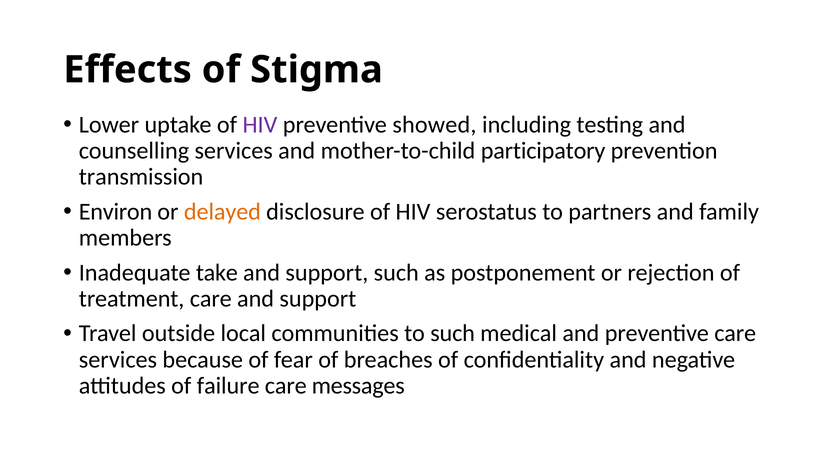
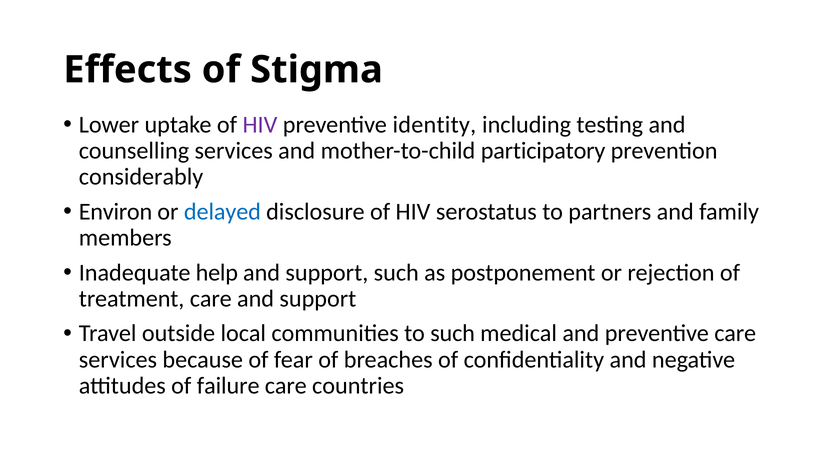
showed: showed -> identity
transmission: transmission -> considerably
delayed colour: orange -> blue
take: take -> help
messages: messages -> countries
